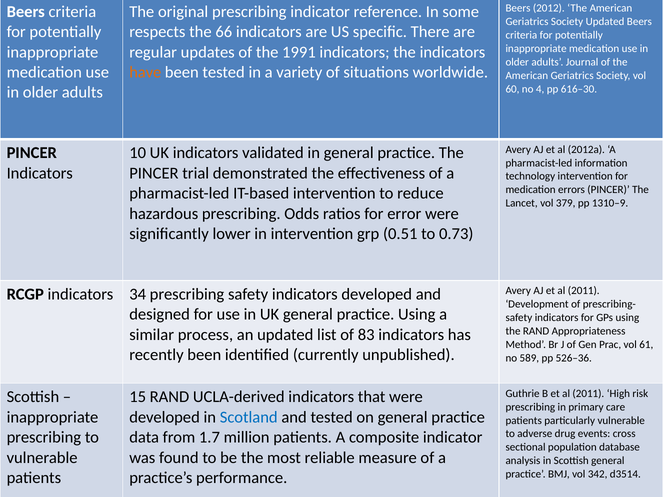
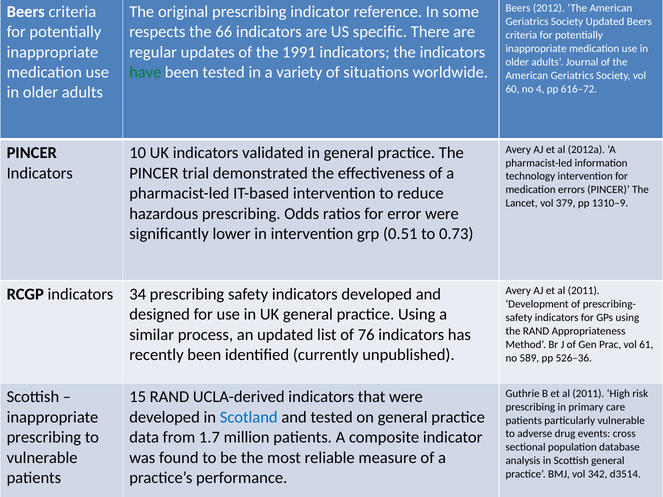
have at (145, 72) colour: orange -> green
616–30: 616–30 -> 616–72
83: 83 -> 76
